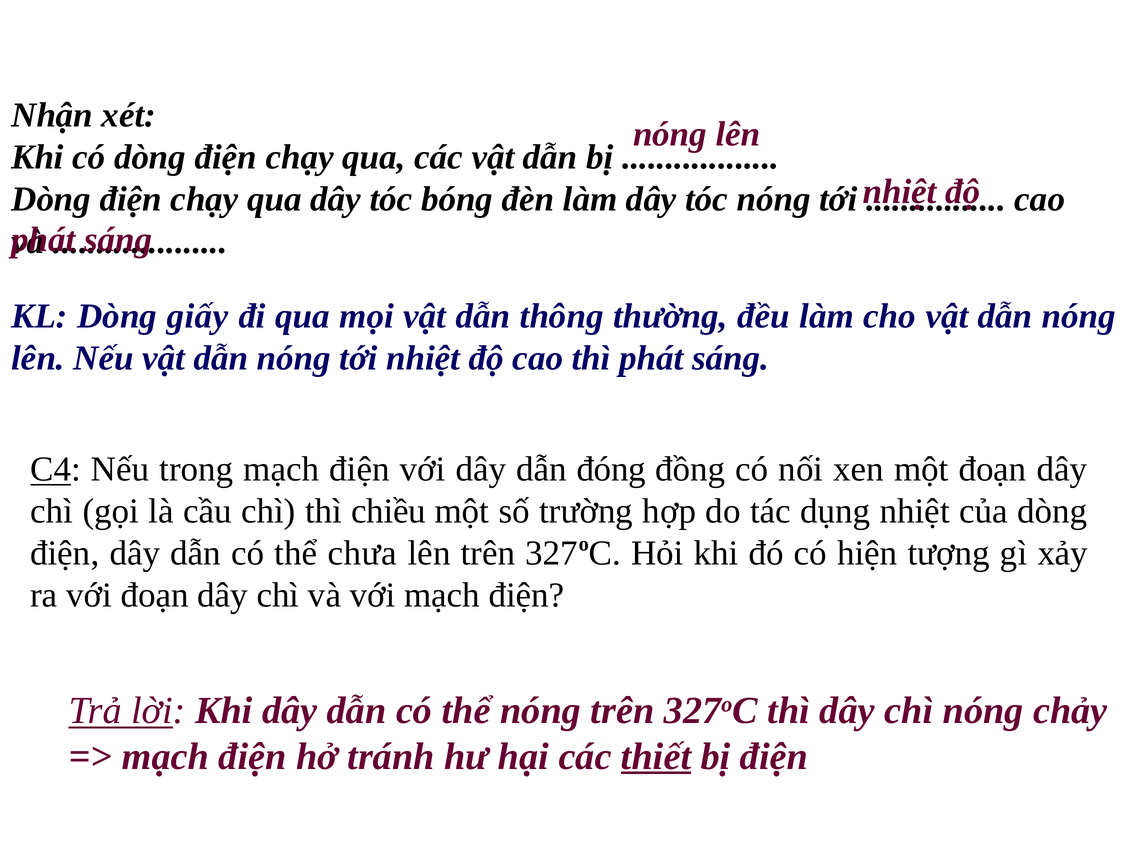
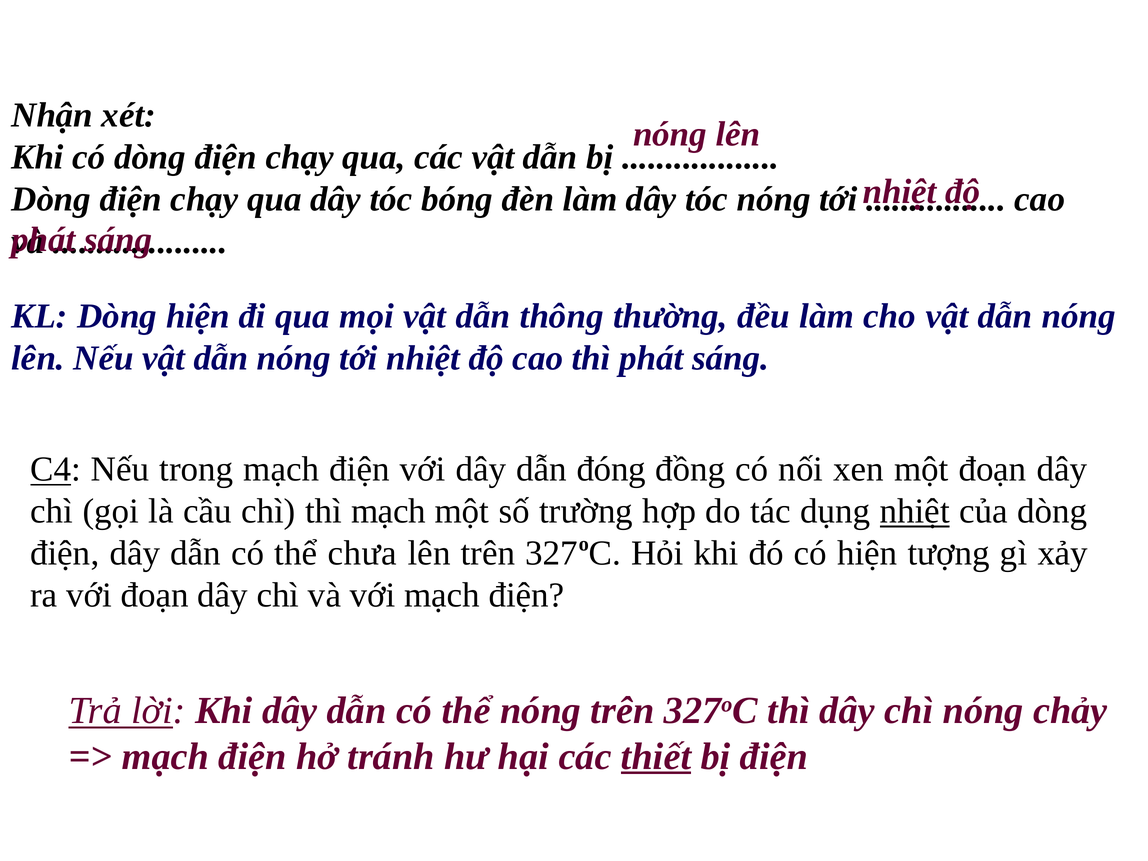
Dòng giấy: giấy -> hiện
thì chiều: chiều -> mạch
nhiệt at (915, 511) underline: none -> present
